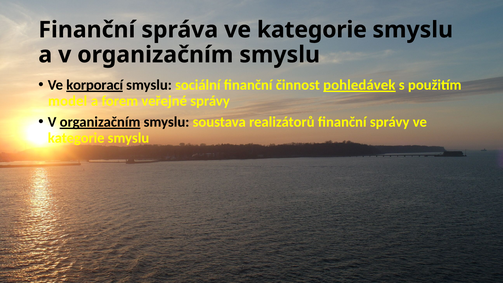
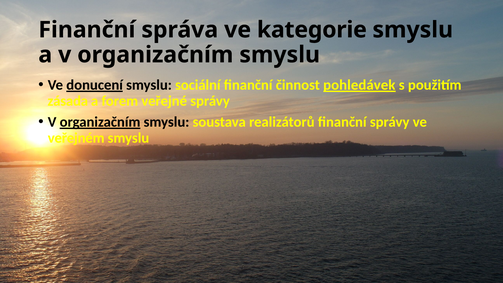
korporací: korporací -> donucení
model: model -> zásada
kategorie at (76, 138): kategorie -> veřejném
